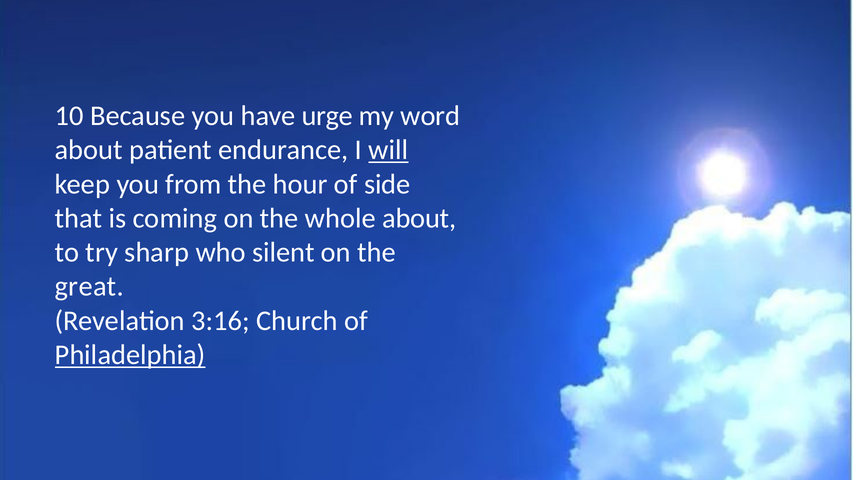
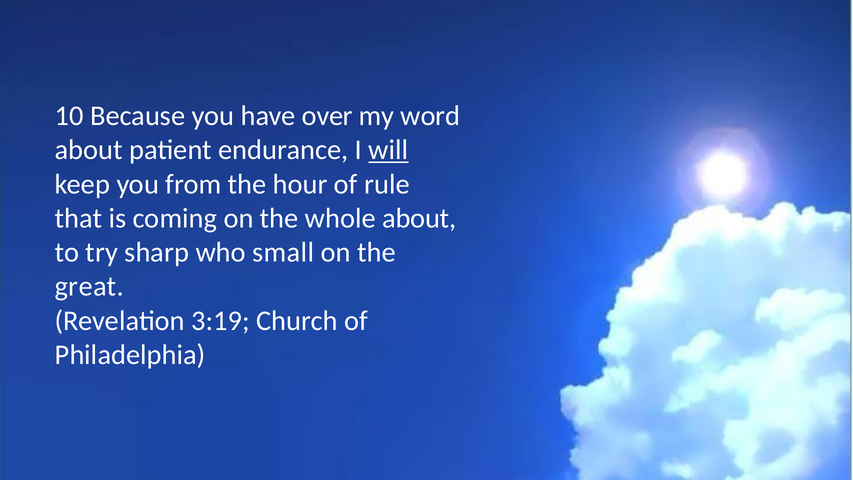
urge: urge -> over
side: side -> rule
silent: silent -> small
3:16: 3:16 -> 3:19
Philadelphia underline: present -> none
